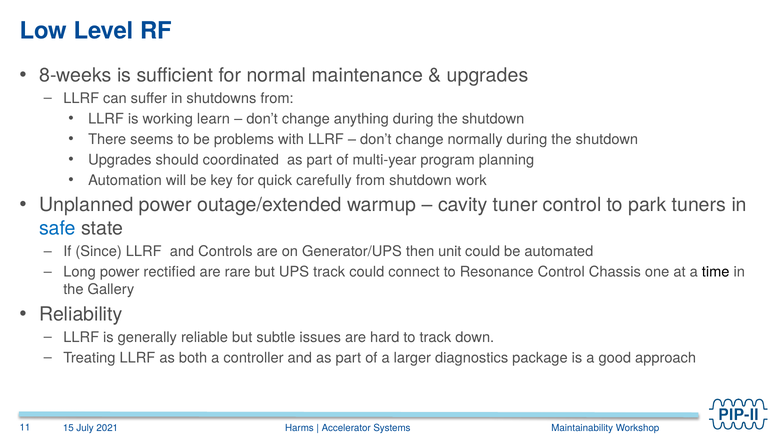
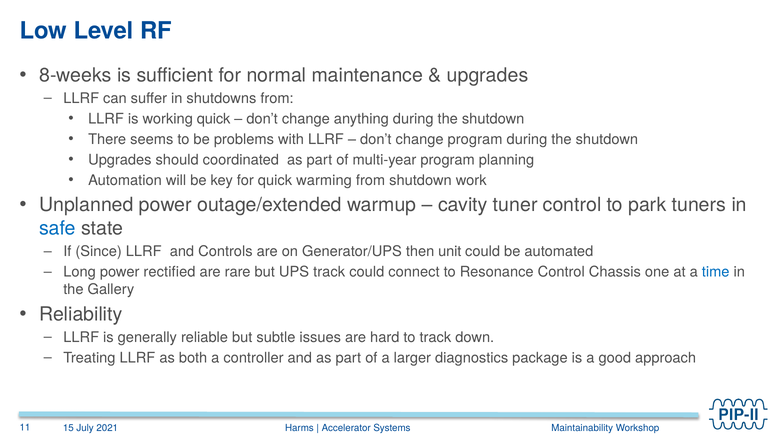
working learn: learn -> quick
change normally: normally -> program
carefully: carefully -> warming
time colour: black -> blue
